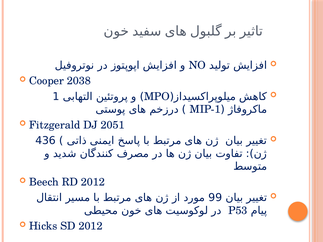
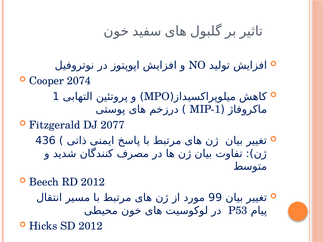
2038: 2038 -> 2074
2051: 2051 -> 2077
